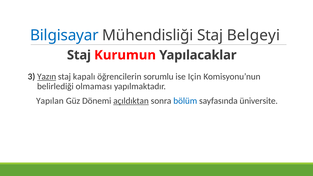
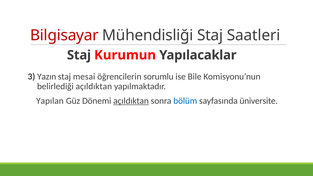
Bilgisayar colour: blue -> red
Belgeyi: Belgeyi -> Saatleri
Yazın underline: present -> none
kapalı: kapalı -> mesai
Için: Için -> Bile
belirlediği olmaması: olmaması -> açıldıktan
